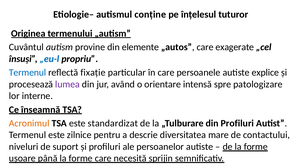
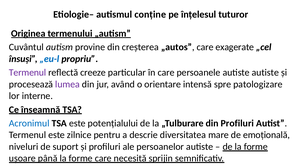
elemente: elemente -> creșterea
Termenul at (28, 72) colour: blue -> purple
fixație: fixație -> creeze
autiste explice: explice -> autiste
Acronimul colour: orange -> blue
standardizat: standardizat -> potențialului
contactului: contactului -> emoțională
